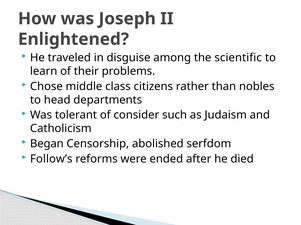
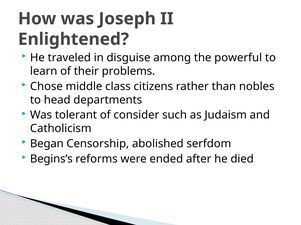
scientific: scientific -> powerful
Follow’s: Follow’s -> Begins’s
